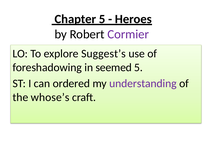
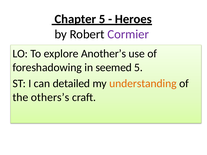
Suggest’s: Suggest’s -> Another’s
ordered: ordered -> detailed
understanding colour: purple -> orange
whose’s: whose’s -> others’s
